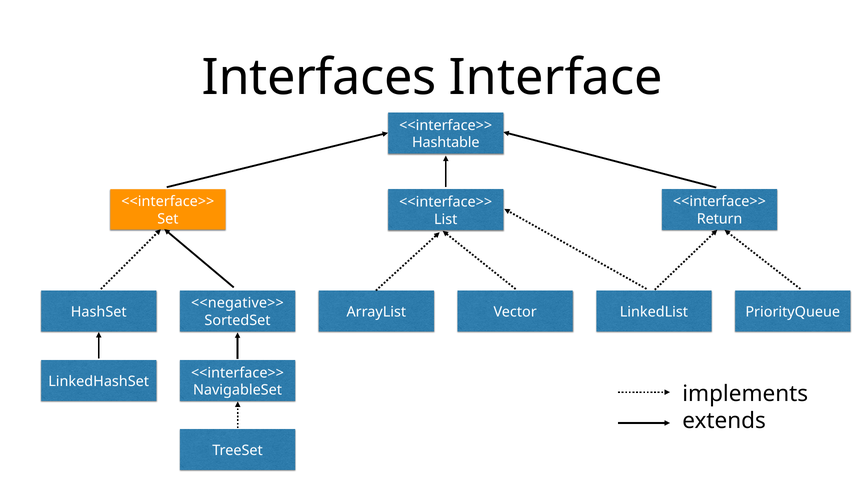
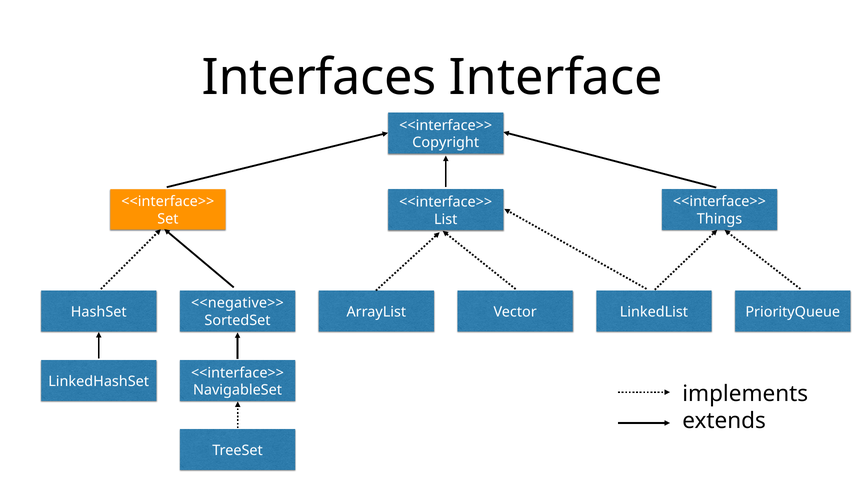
Hashtable: Hashtable -> Copyright
Return: Return -> Things
